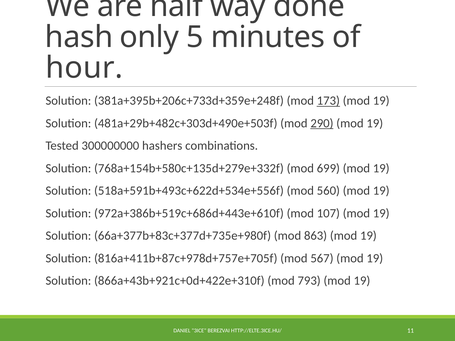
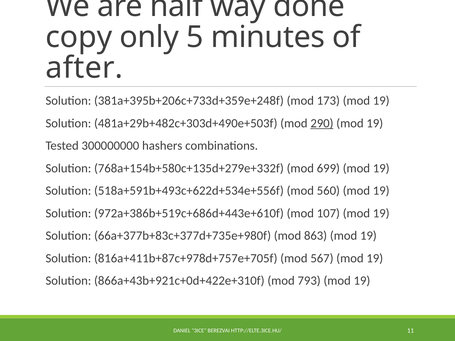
hash: hash -> copy
hour: hour -> after
173 underline: present -> none
